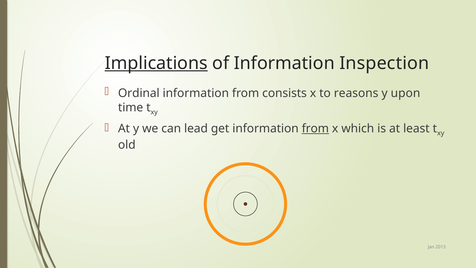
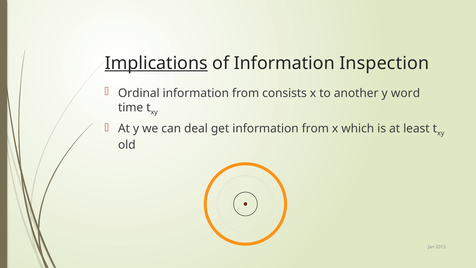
reasons: reasons -> another
upon: upon -> word
lead: lead -> deal
from at (315, 129) underline: present -> none
